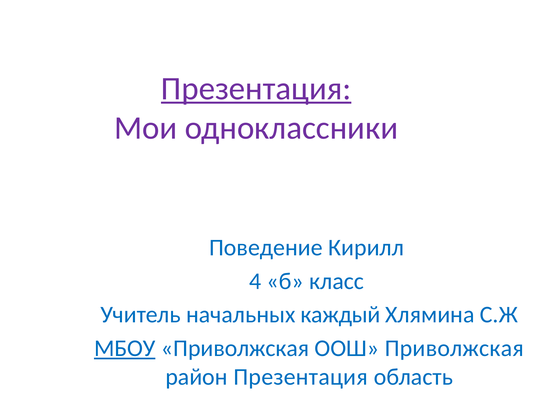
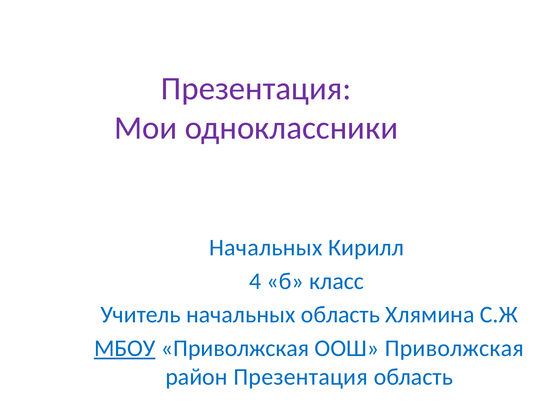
Презентация at (256, 88) underline: present -> none
Поведение at (266, 247): Поведение -> Начальных
начальных каждый: каждый -> область
